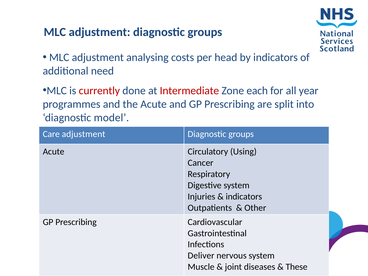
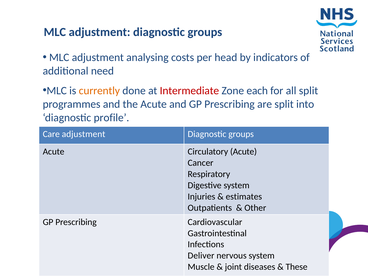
currently colour: red -> orange
all year: year -> split
model: model -> profile
Circulatory Using: Using -> Acute
indicators at (244, 197): indicators -> estimates
